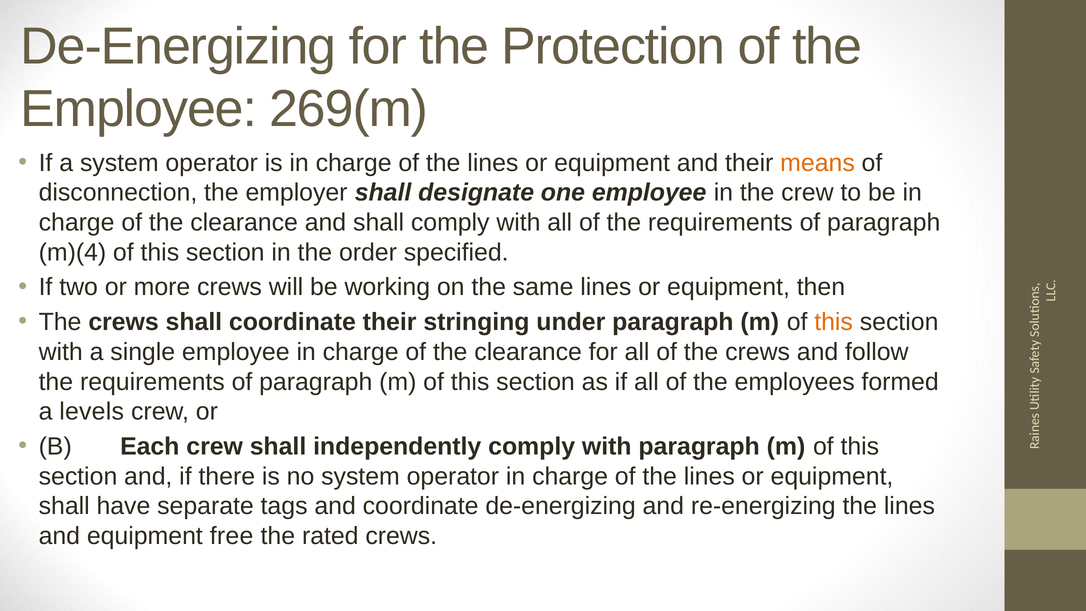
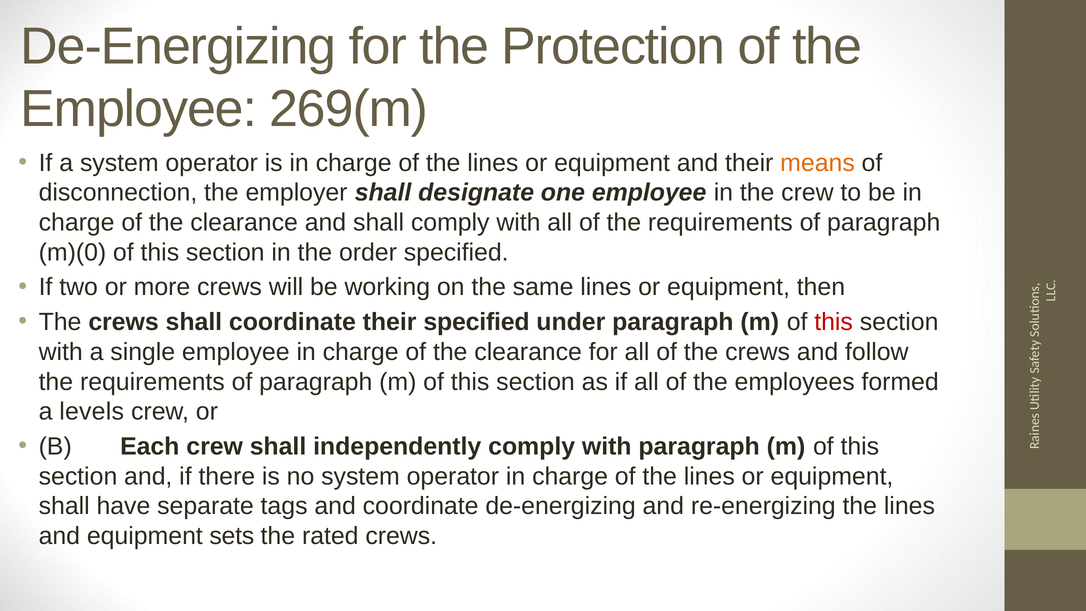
m)(4: m)(4 -> m)(0
their stringing: stringing -> specified
this at (834, 322) colour: orange -> red
free: free -> sets
